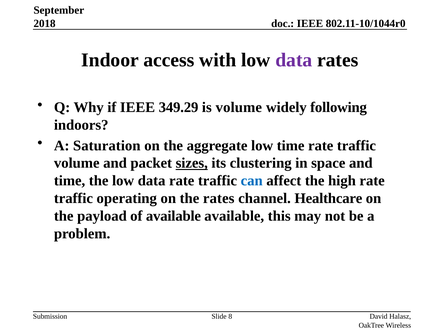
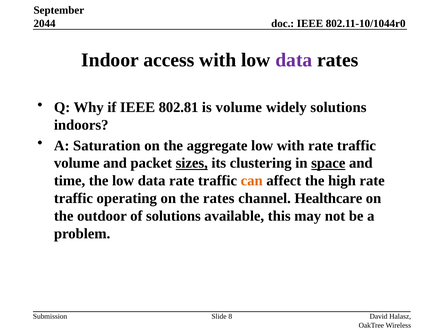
2018: 2018 -> 2044
349.29: 349.29 -> 802.81
widely following: following -> solutions
low time: time -> with
space underline: none -> present
can colour: blue -> orange
payload: payload -> outdoor
of available: available -> solutions
